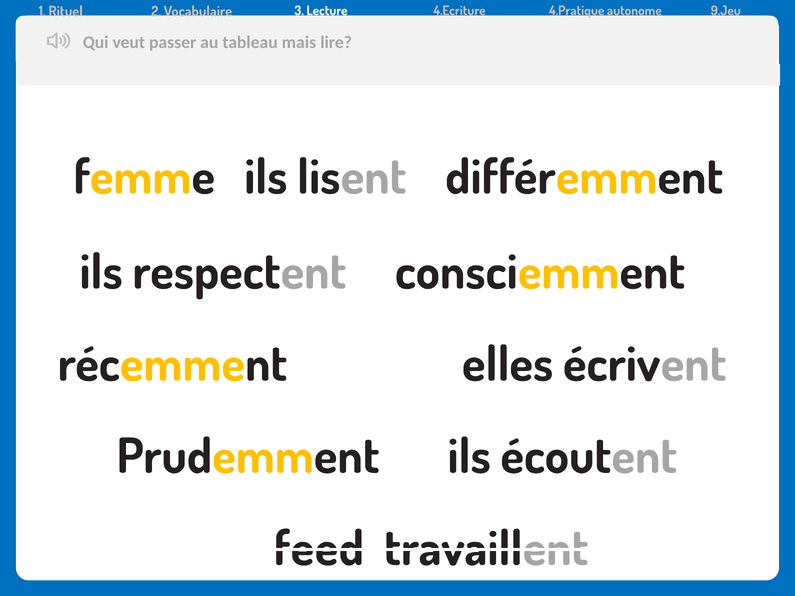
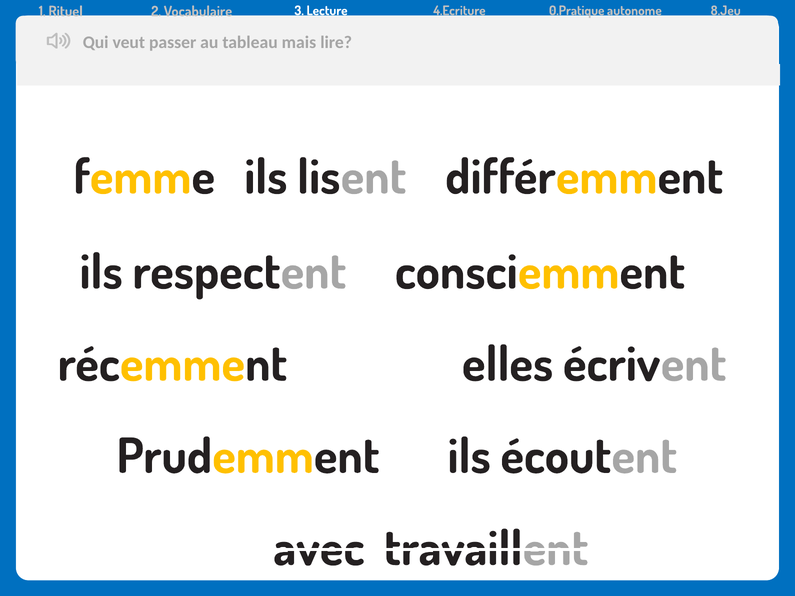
4.Pratique: 4.Pratique -> 0.Pratique
9.Jeu: 9.Jeu -> 8.Jeu
feed: feed -> avec
